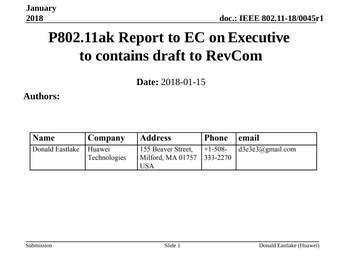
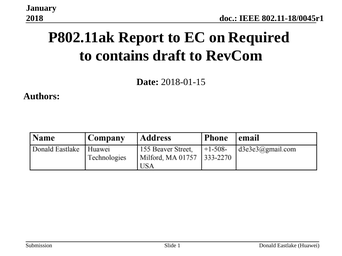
Executive: Executive -> Required
